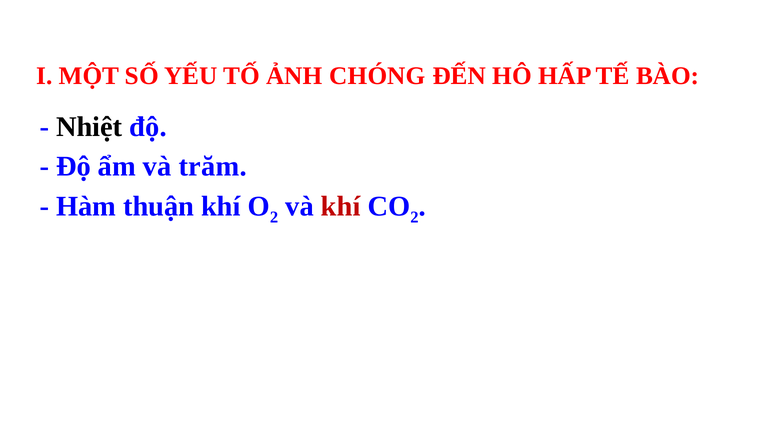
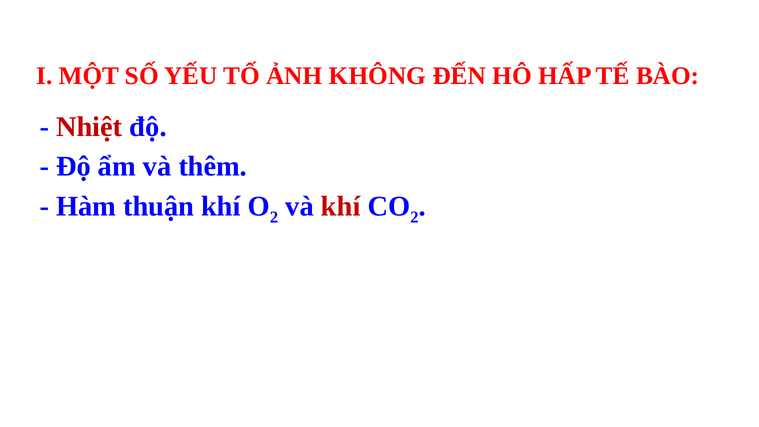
CHÓNG: CHÓNG -> KHÔNG
Nhiệt colour: black -> red
trăm: trăm -> thêm
